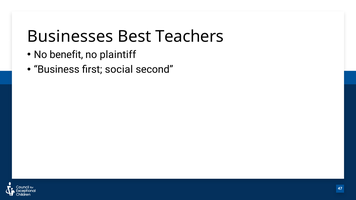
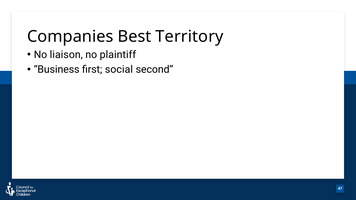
Businesses: Businesses -> Companies
Teachers: Teachers -> Territory
benefit: benefit -> liaison
